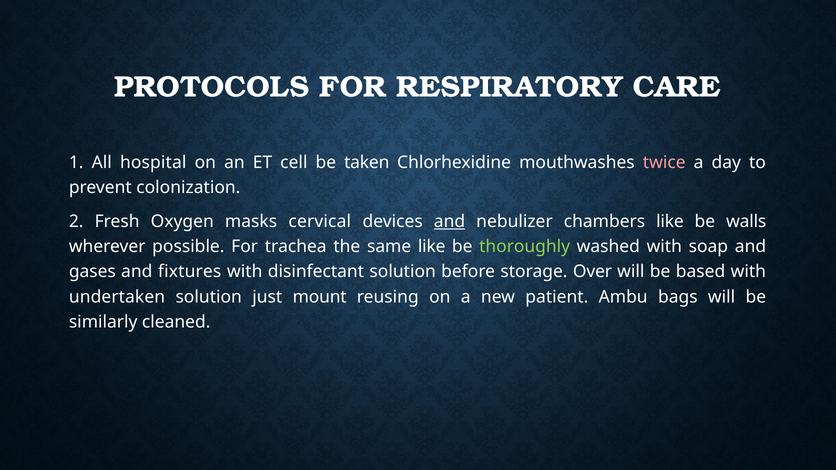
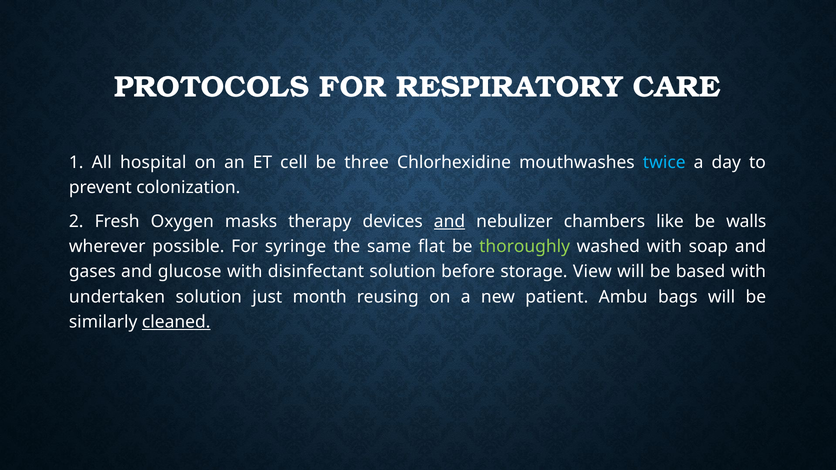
taken: taken -> three
twice colour: pink -> light blue
cervical: cervical -> therapy
trachea: trachea -> syringe
same like: like -> flat
fixtures: fixtures -> glucose
Over: Over -> View
mount: mount -> month
cleaned underline: none -> present
